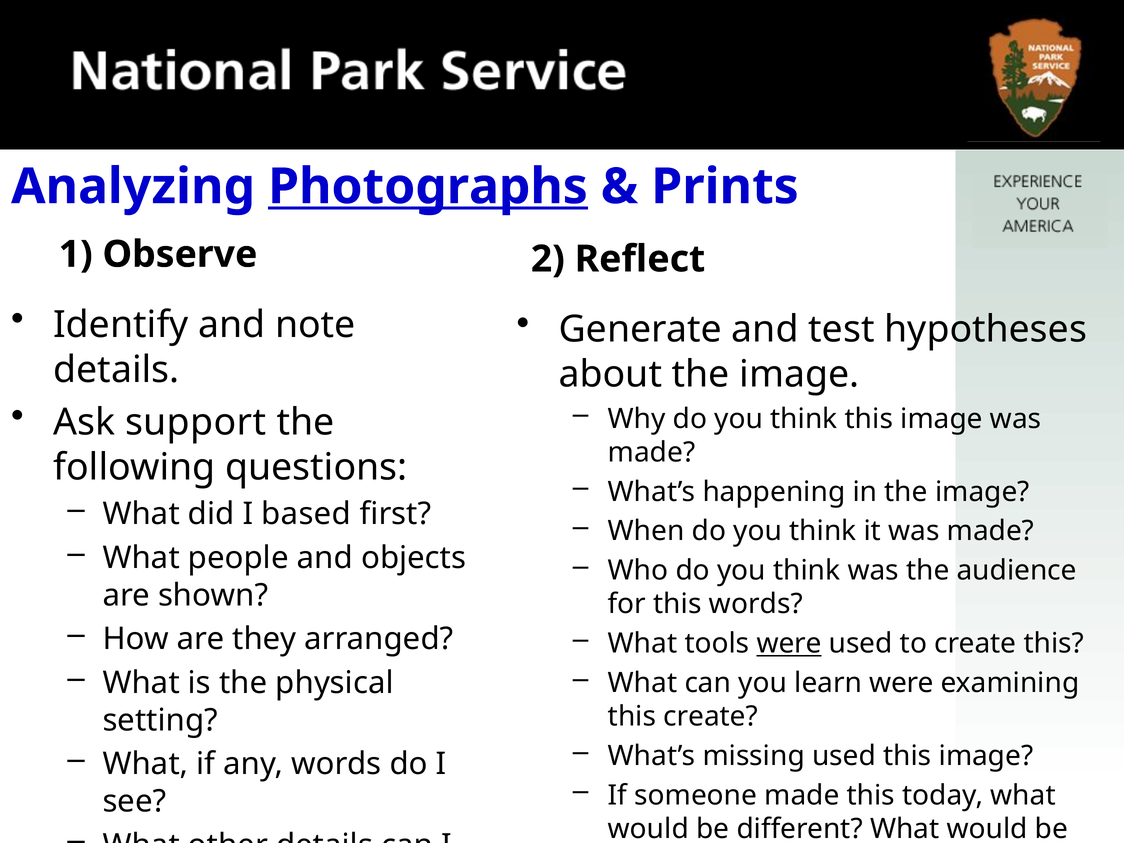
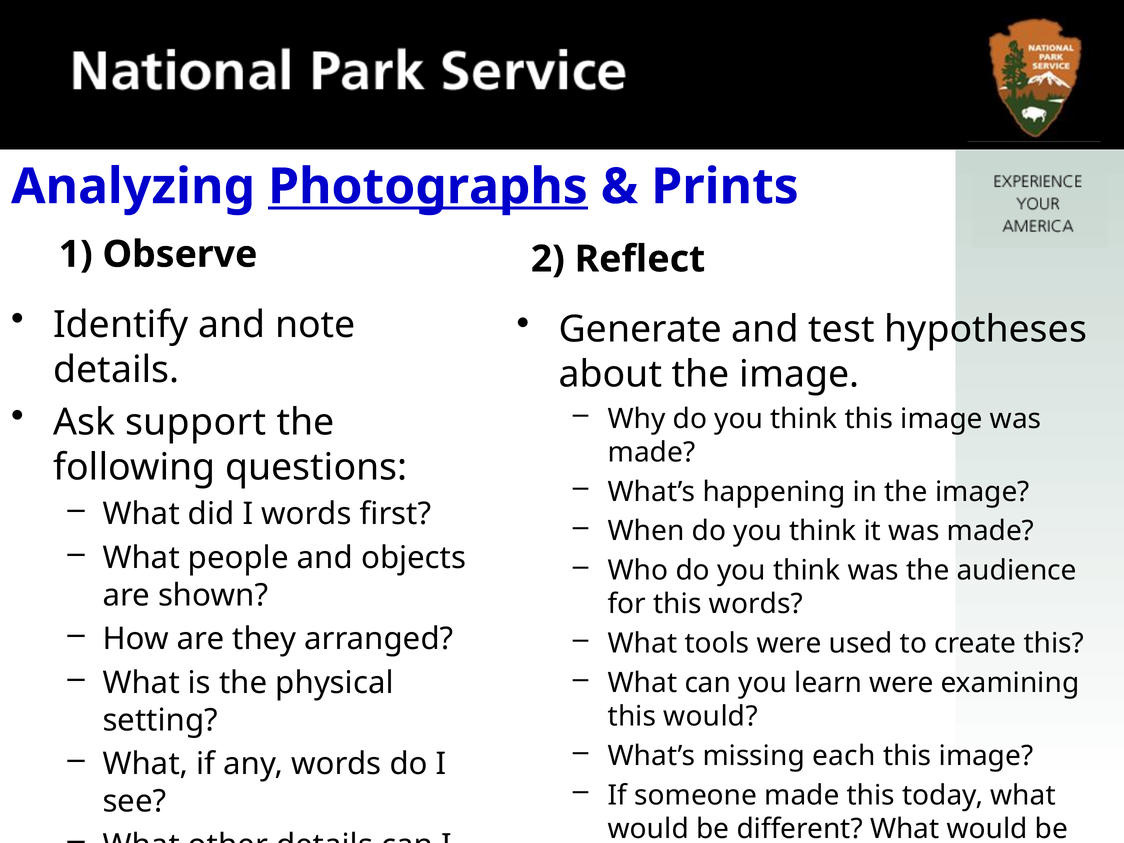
I based: based -> words
were at (789, 644) underline: present -> none
this create: create -> would
missing used: used -> each
